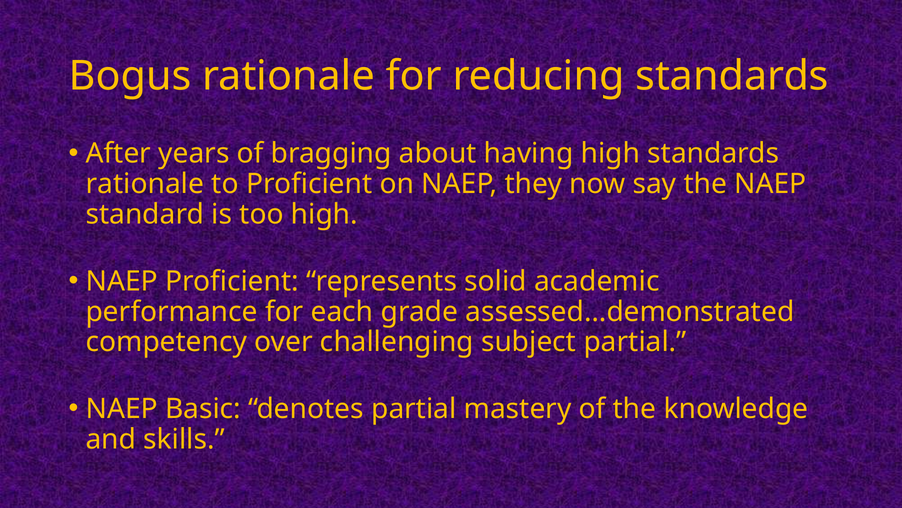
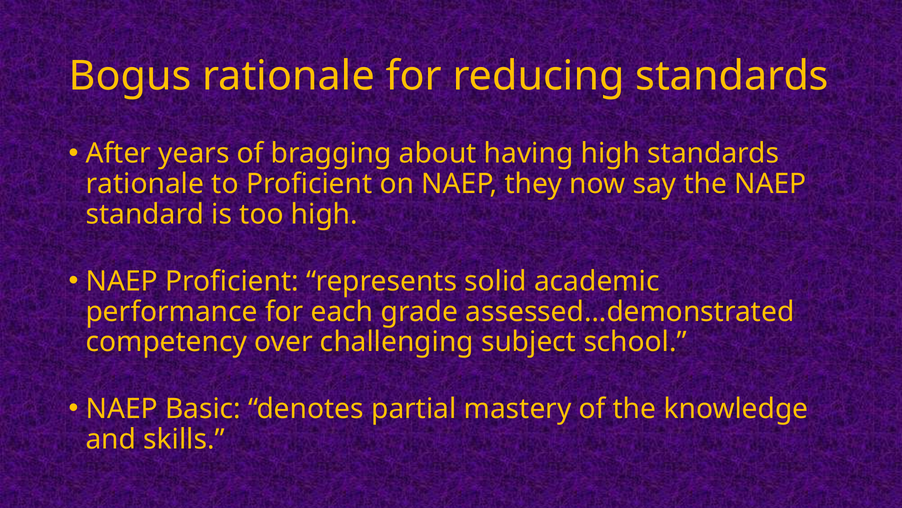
subject partial: partial -> school
